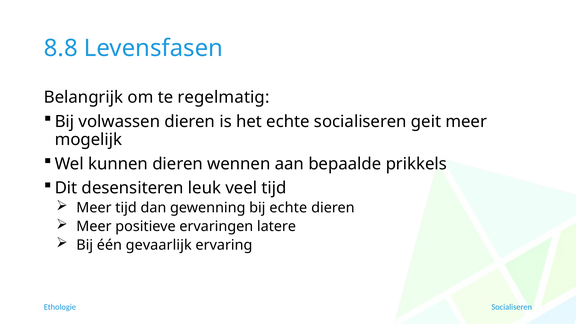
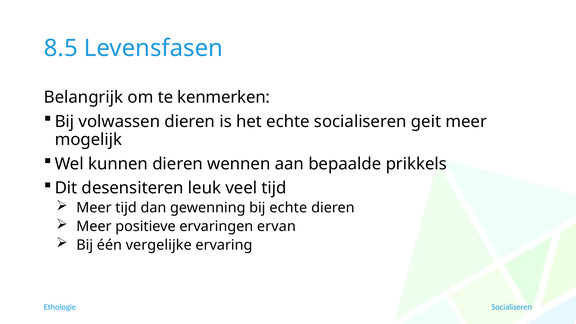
8.8: 8.8 -> 8.5
regelmatig: regelmatig -> kenmerken
latere: latere -> ervan
gevaarlijk: gevaarlijk -> vergelijke
